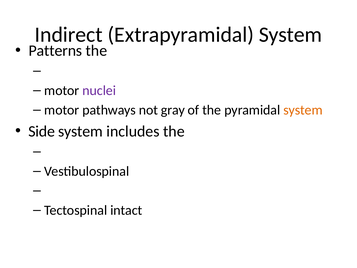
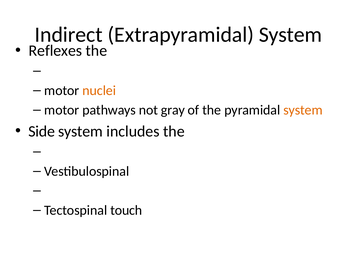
Patterns: Patterns -> Reflexes
nuclei colour: purple -> orange
intact: intact -> touch
